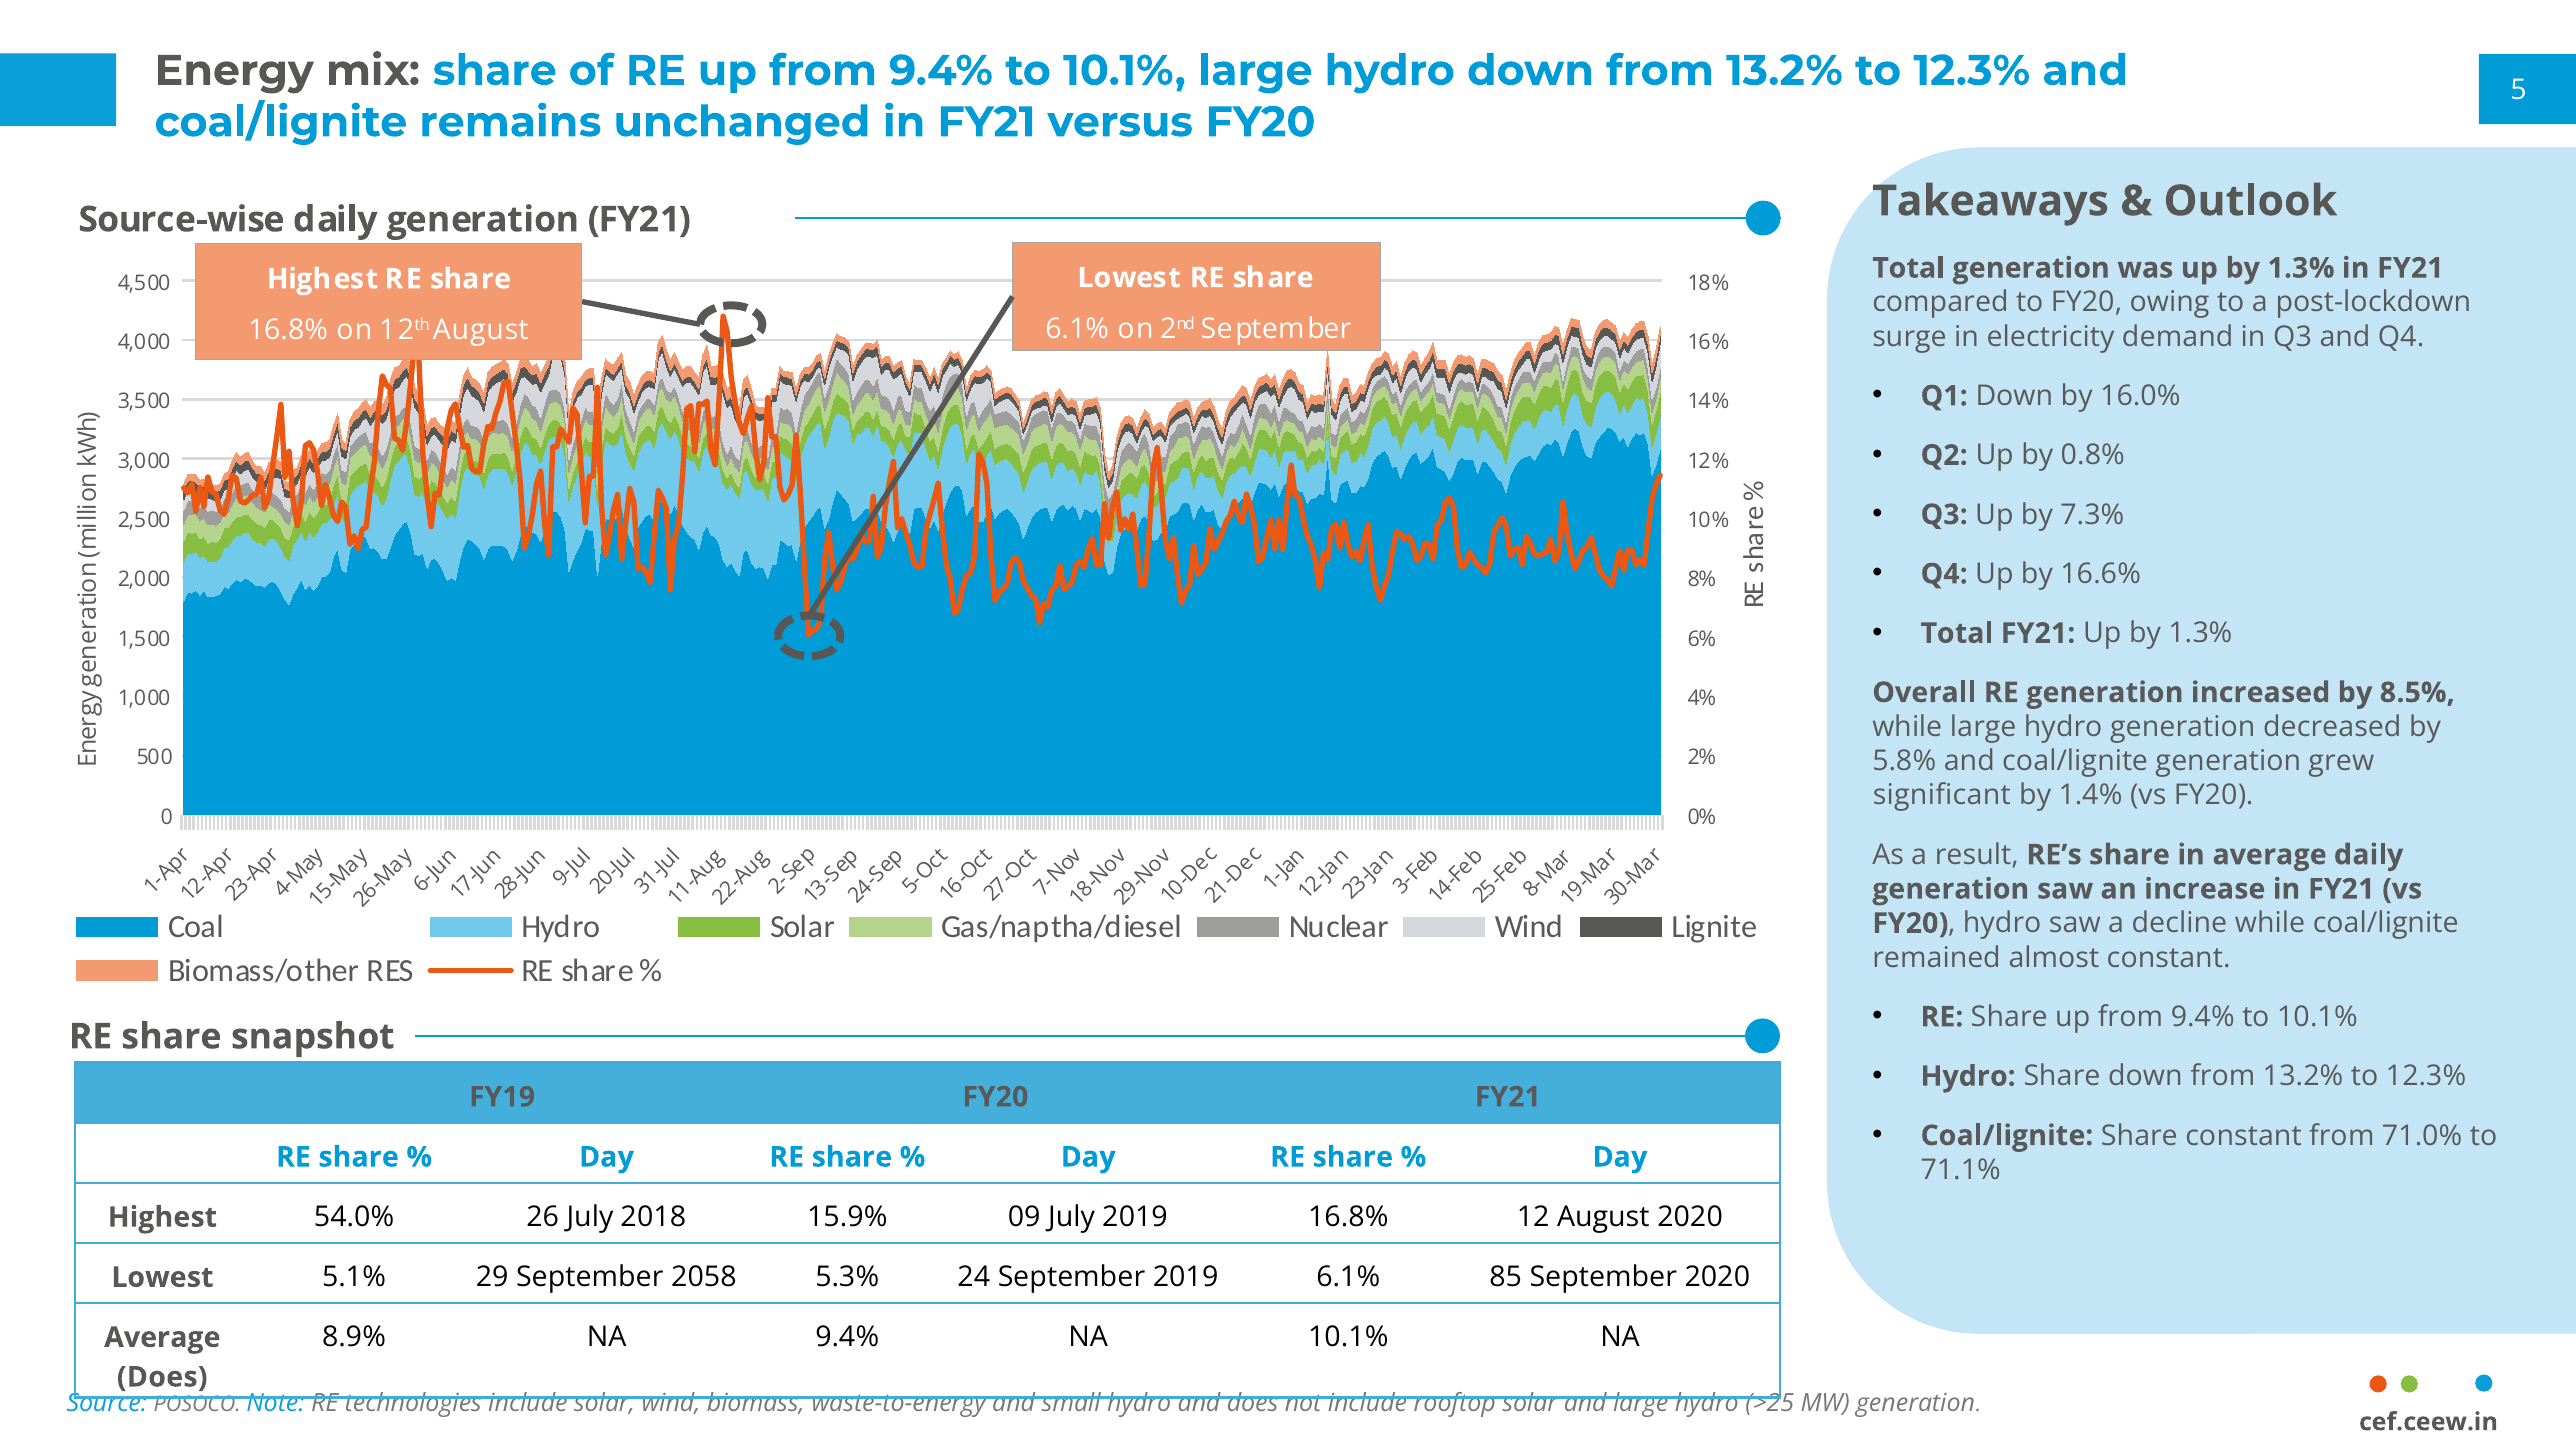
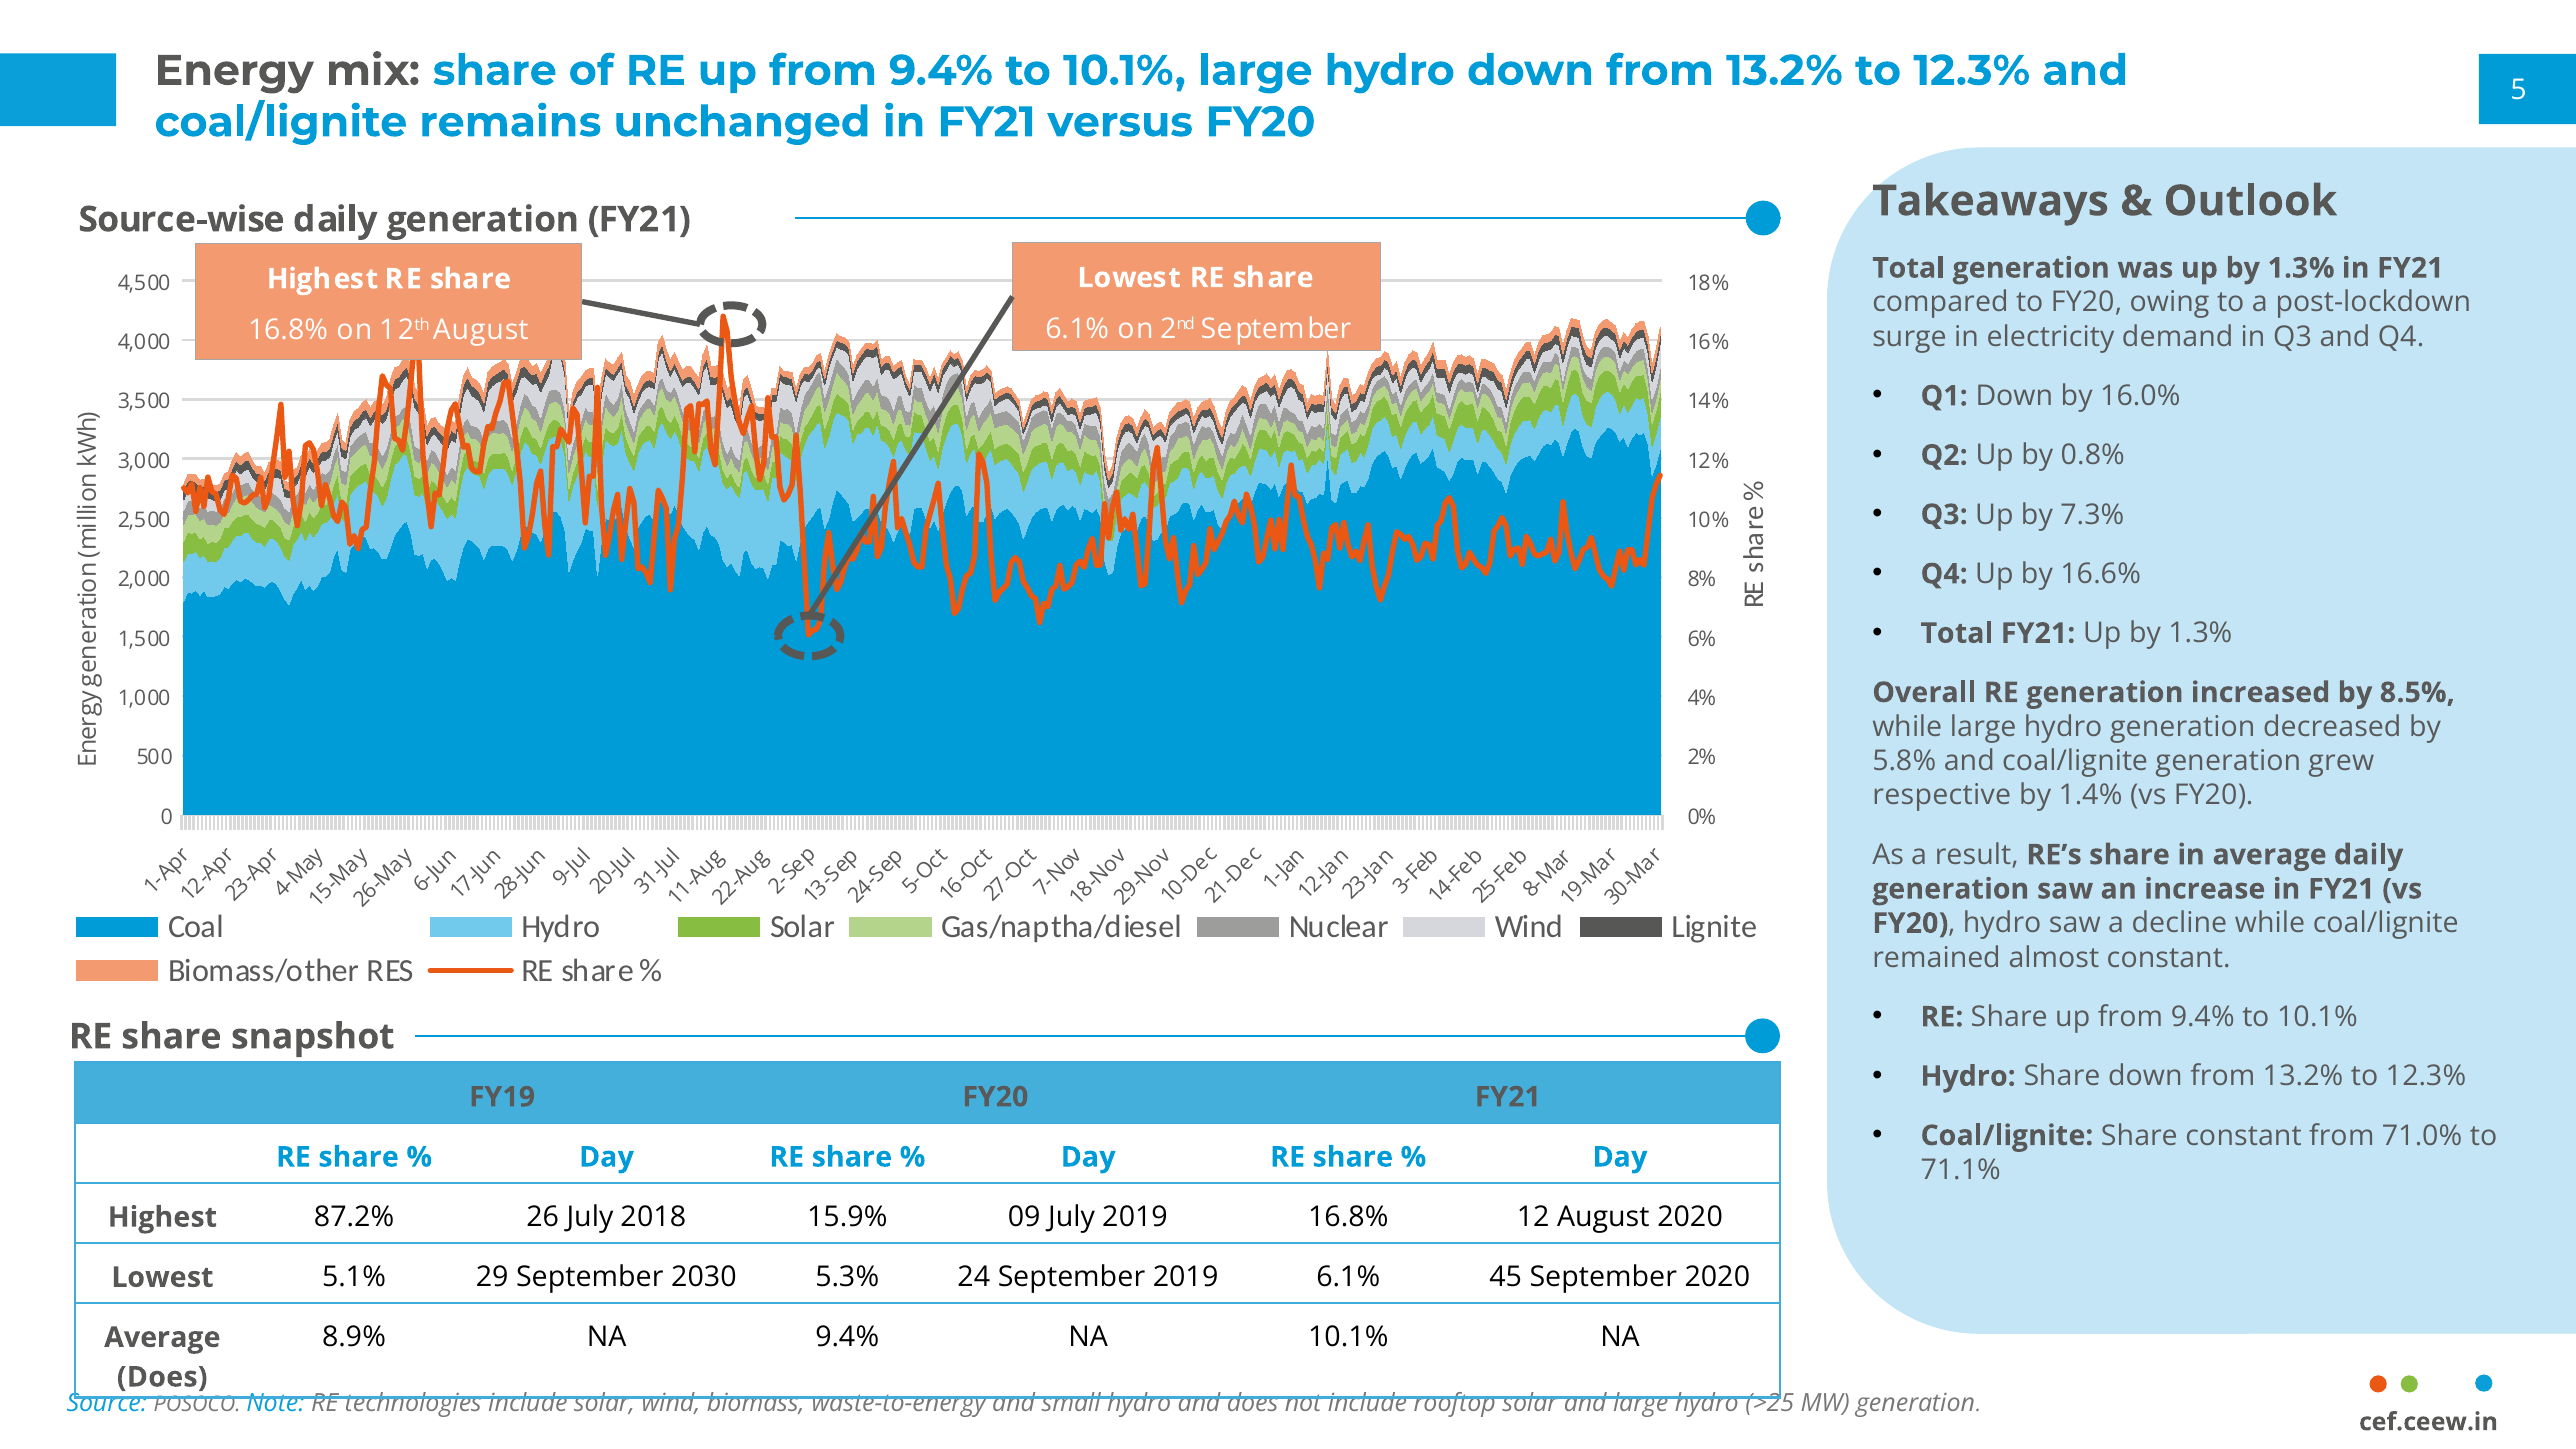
significant: significant -> respective
54.0%: 54.0% -> 87.2%
2058: 2058 -> 2030
85: 85 -> 45
